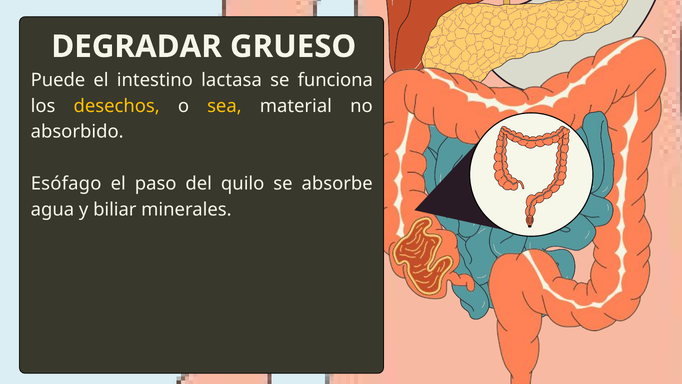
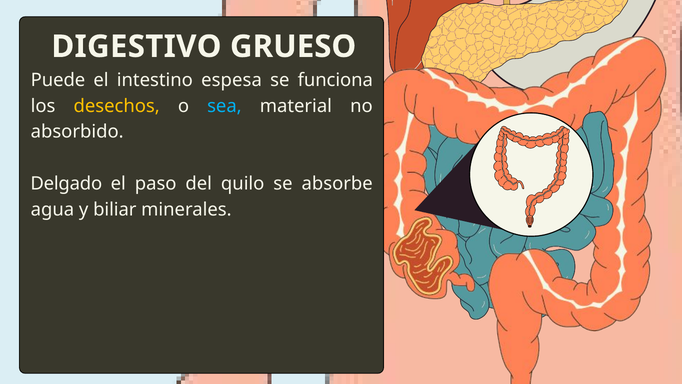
DEGRADAR: DEGRADAR -> DIGESTIVO
lactasa: lactasa -> espesa
sea colour: yellow -> light blue
Esófago: Esófago -> Delgado
